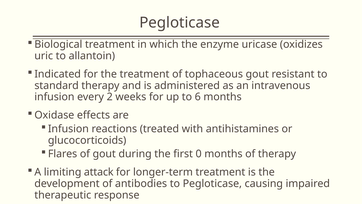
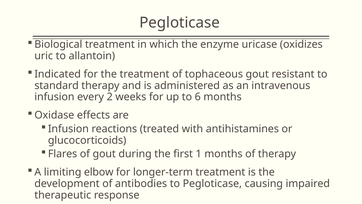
0: 0 -> 1
attack: attack -> elbow
